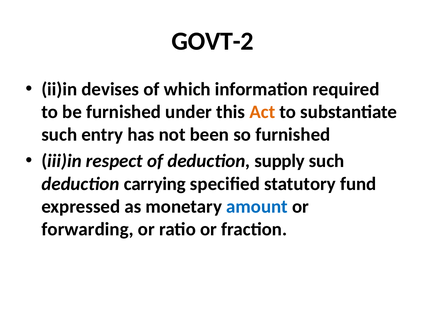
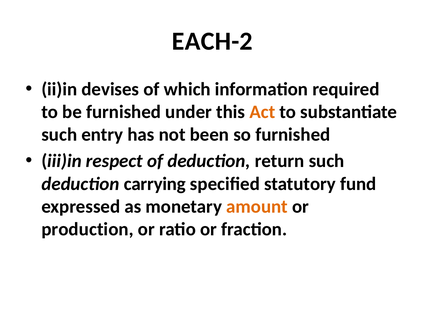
GOVT-2: GOVT-2 -> EACH-2
supply: supply -> return
amount colour: blue -> orange
forwarding: forwarding -> production
